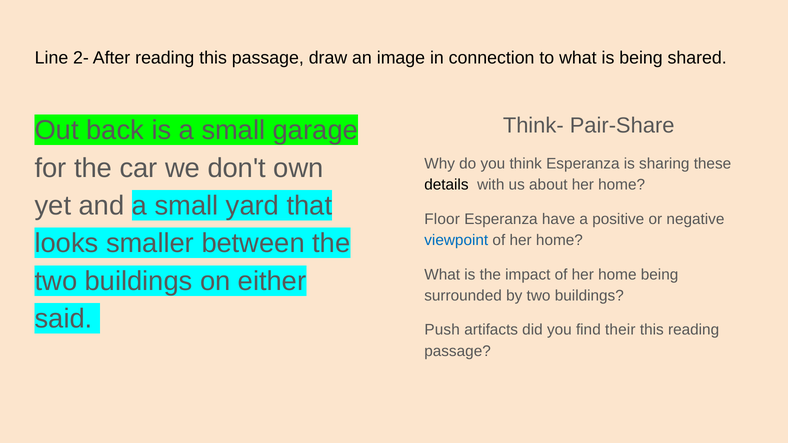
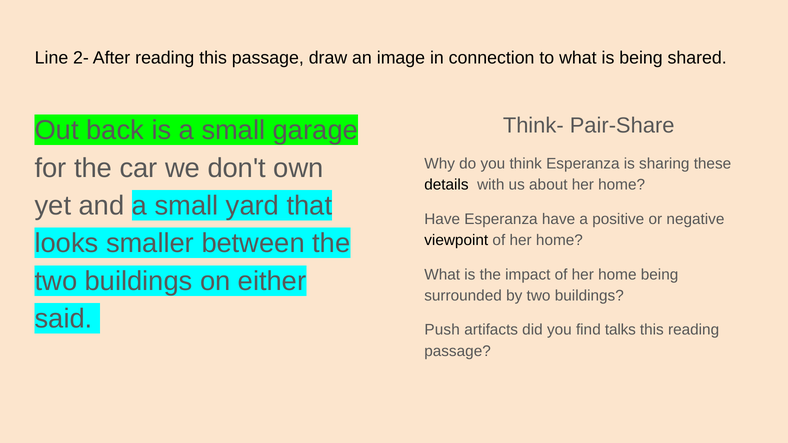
Floor at (442, 219): Floor -> Have
viewpoint colour: blue -> black
their: their -> talks
